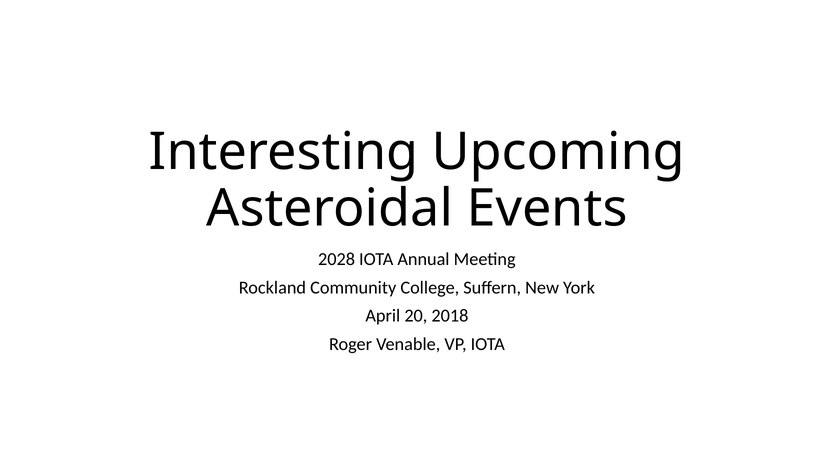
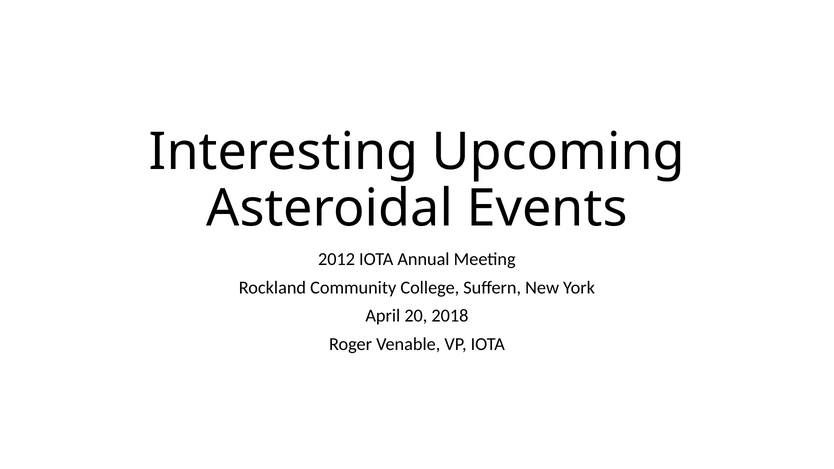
2028: 2028 -> 2012
